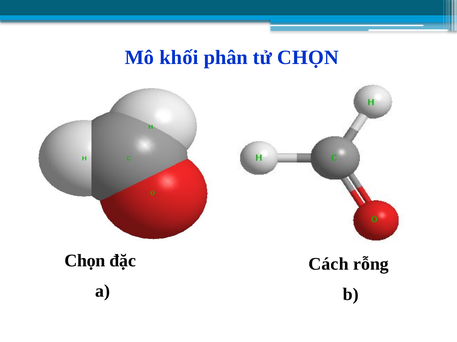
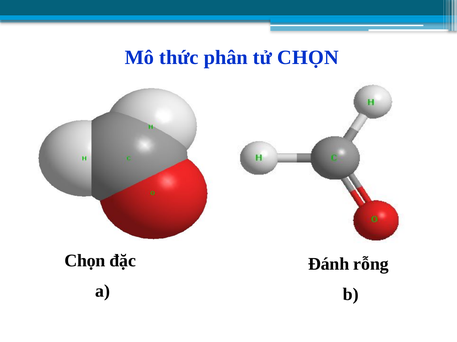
khối: khối -> thức
Cách: Cách -> Đánh
